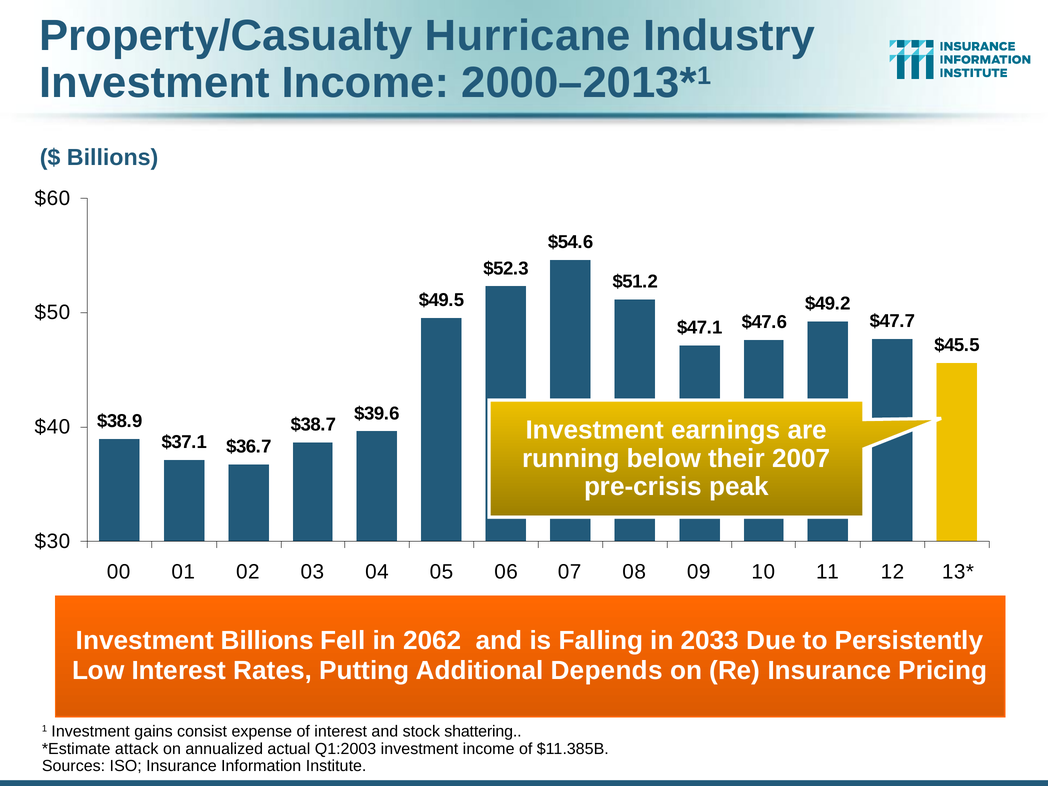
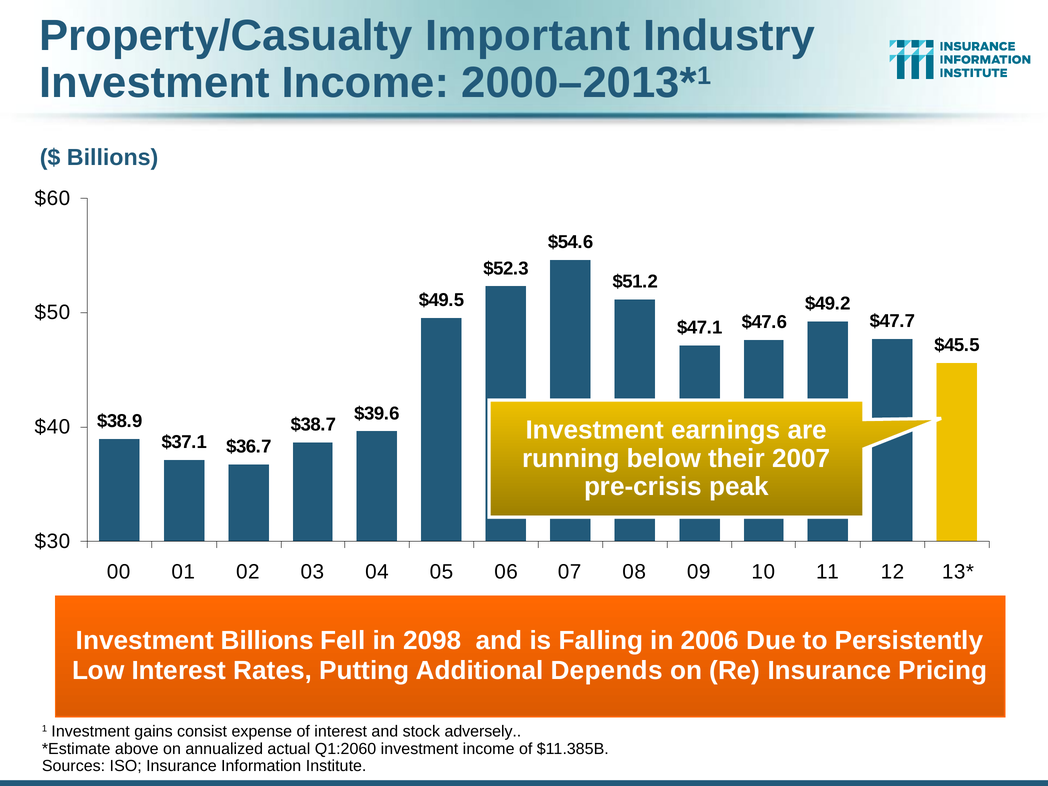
Hurricane: Hurricane -> Important
2062: 2062 -> 2098
2033: 2033 -> 2006
shattering: shattering -> adversely
attack: attack -> above
Q1:2003: Q1:2003 -> Q1:2060
